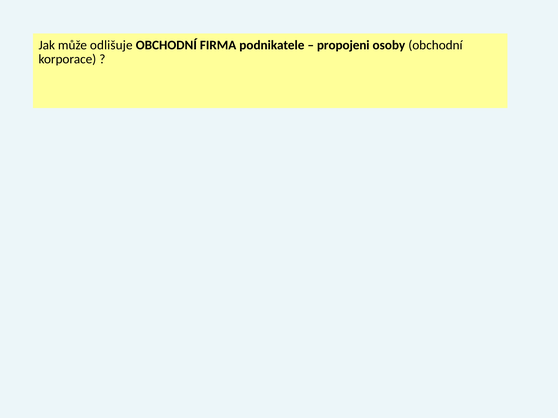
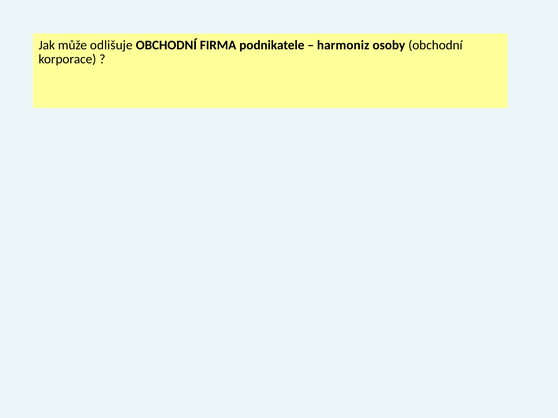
propojeni: propojeni -> harmoniz
